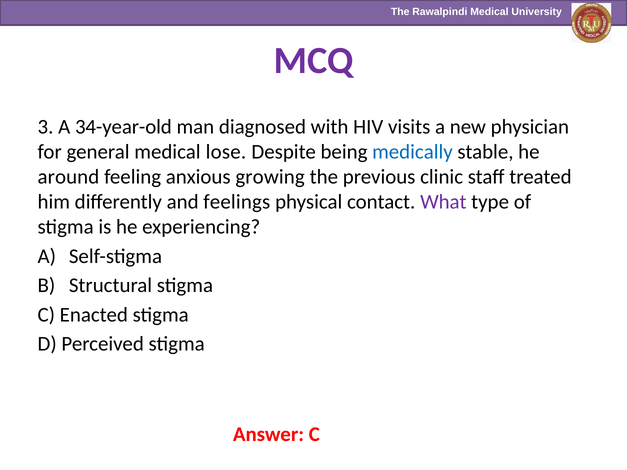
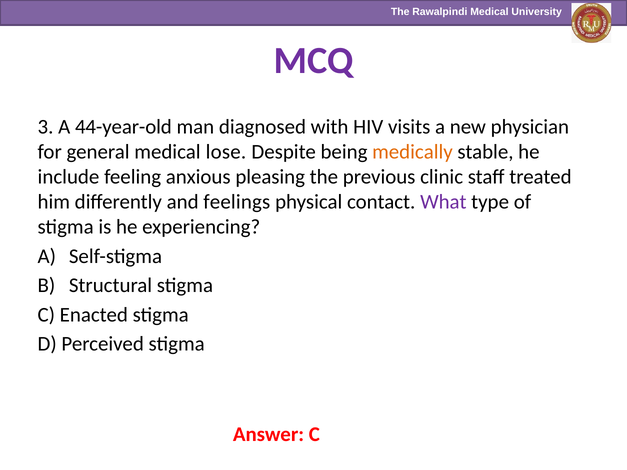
34-year-old: 34-year-old -> 44-year-old
medically colour: blue -> orange
around: around -> include
growing: growing -> pleasing
